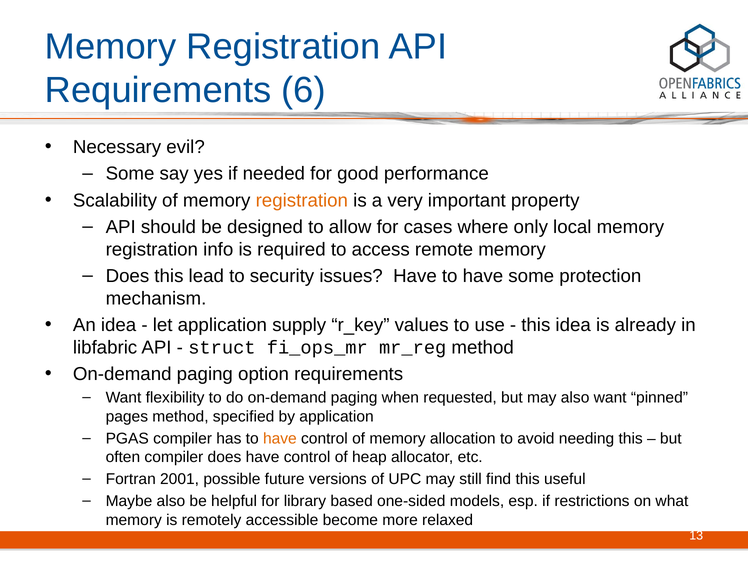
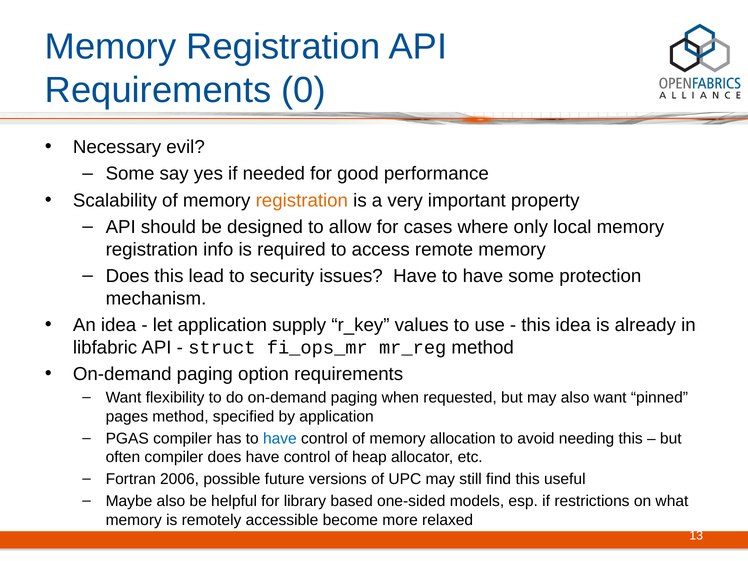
6: 6 -> 0
have at (280, 438) colour: orange -> blue
2001: 2001 -> 2006
